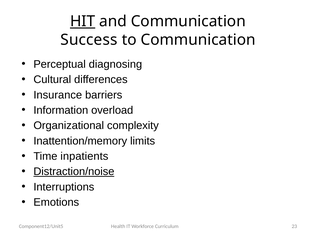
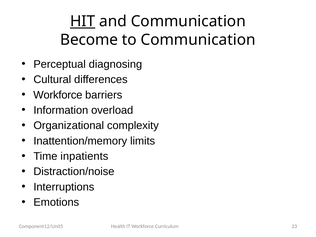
Success: Success -> Become
Insurance at (58, 95): Insurance -> Workforce
Distraction/noise underline: present -> none
